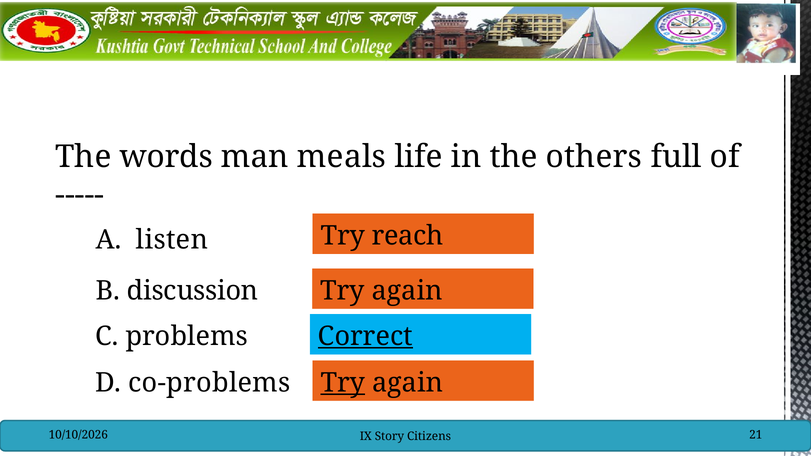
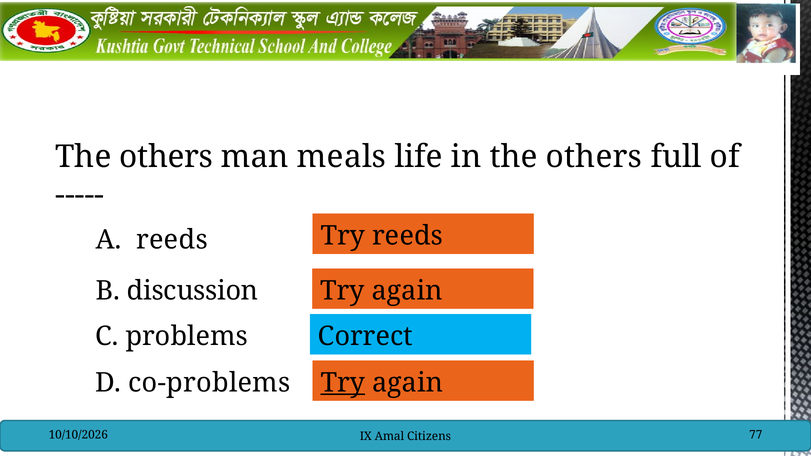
words at (166, 157): words -> others
Try reach: reach -> reeds
A listen: listen -> reeds
Correct underline: present -> none
Story: Story -> Amal
21: 21 -> 77
